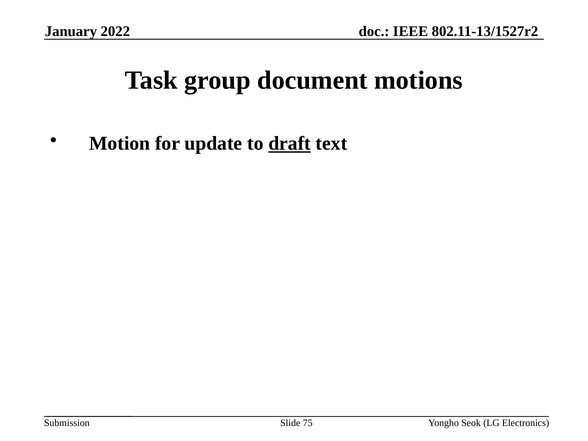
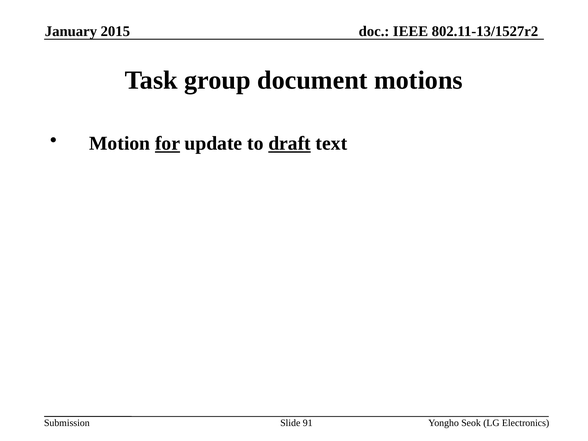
2022: 2022 -> 2015
for underline: none -> present
75: 75 -> 91
